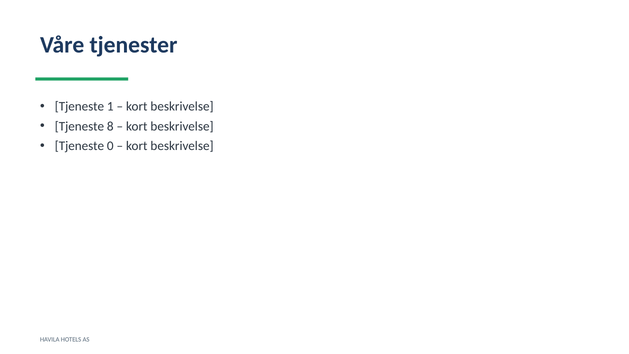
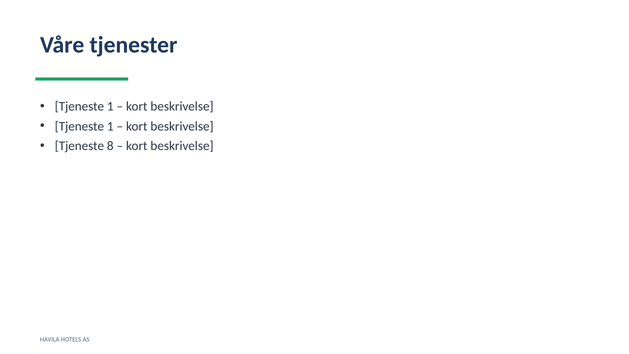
8 at (110, 126): 8 -> 1
0: 0 -> 8
